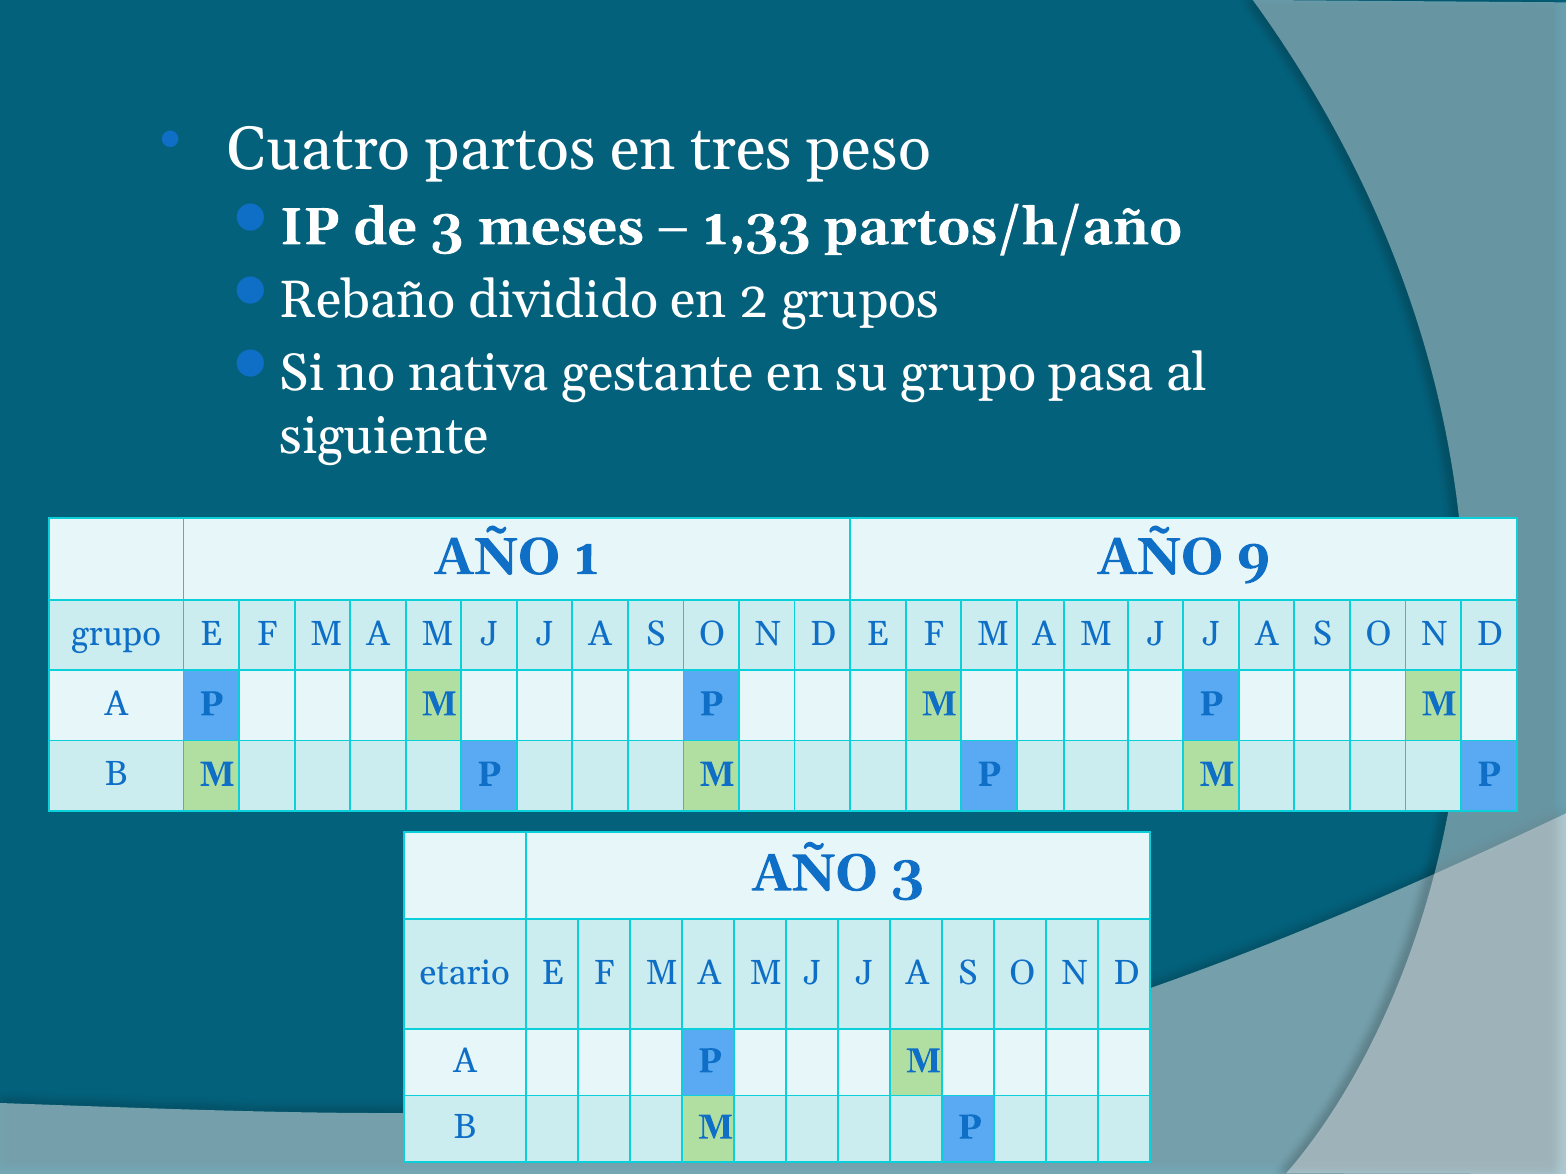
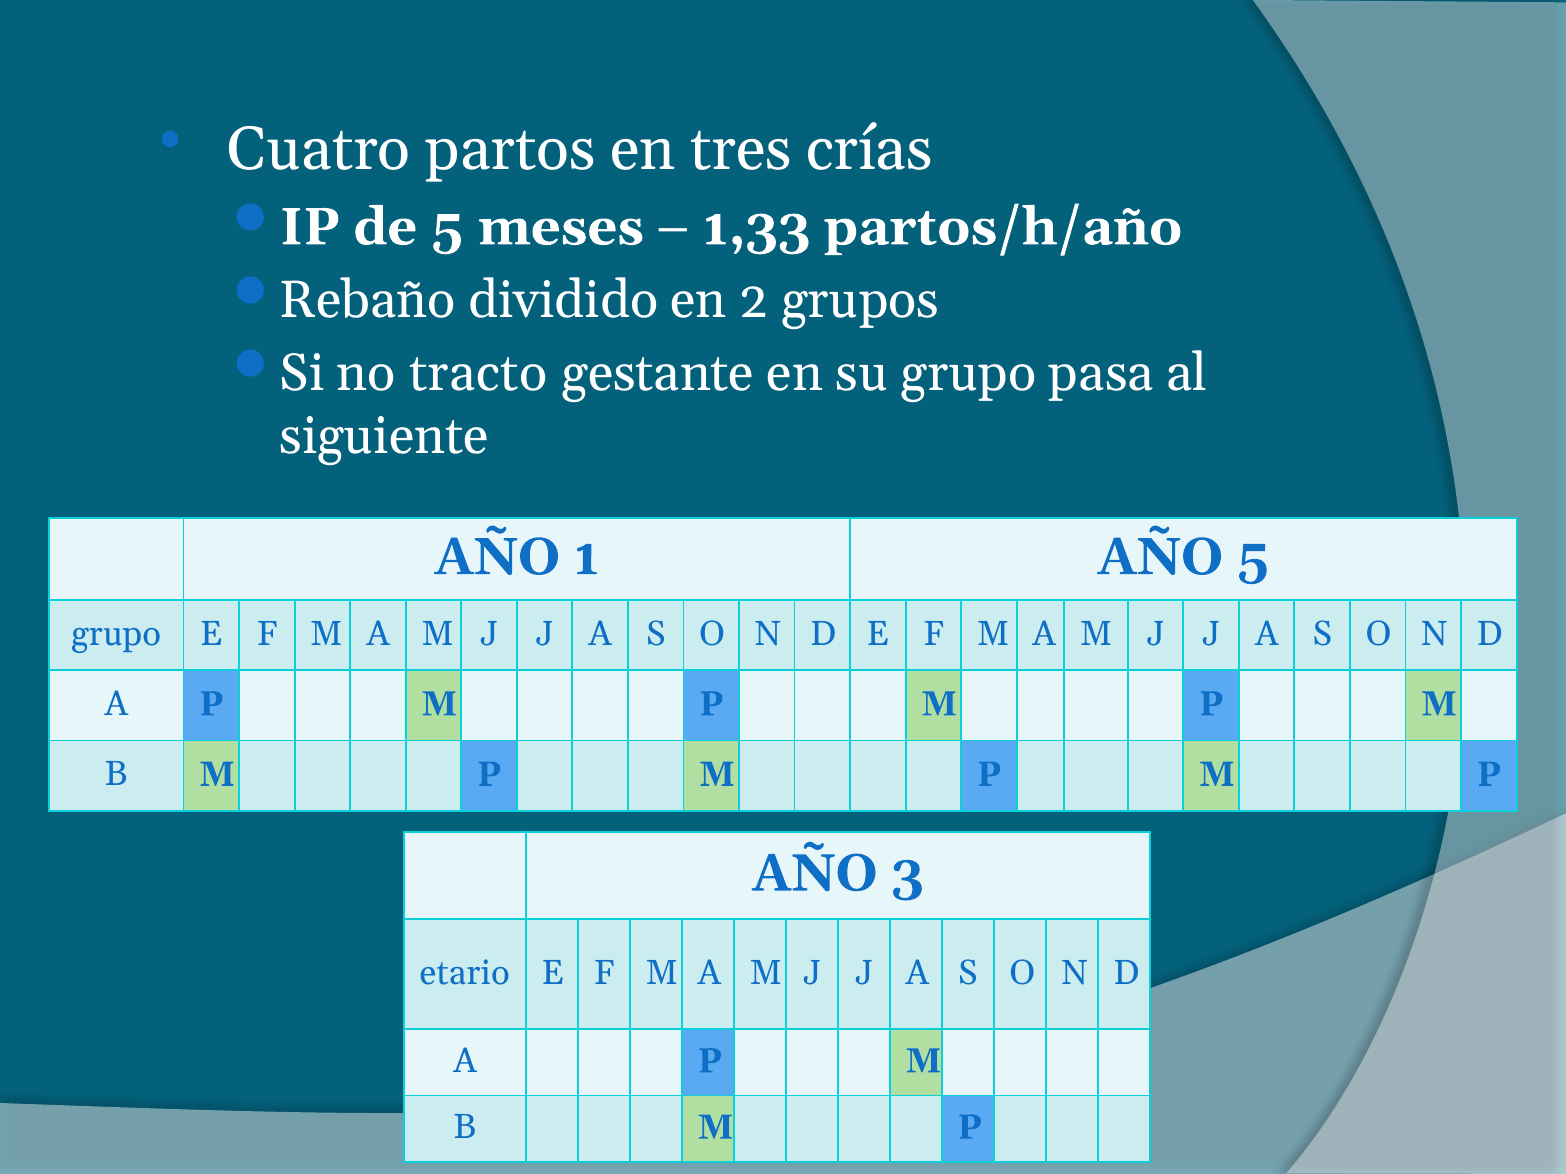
peso: peso -> crías
de 3: 3 -> 5
nativa: nativa -> tracto
AÑO 9: 9 -> 5
